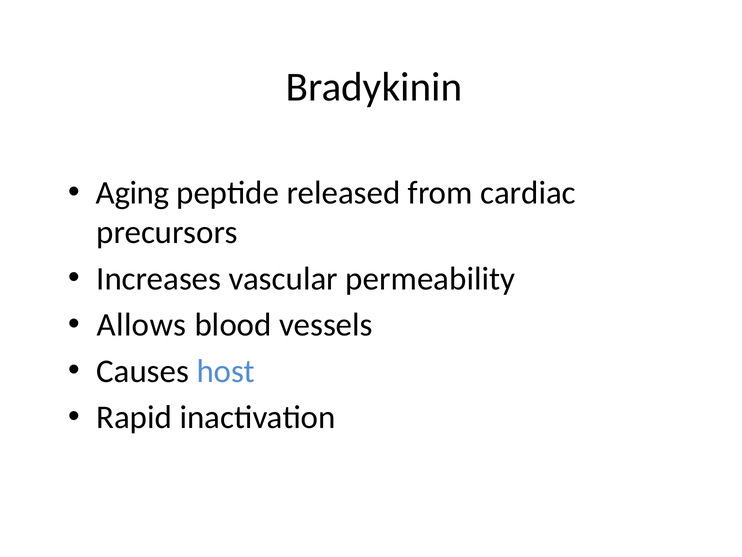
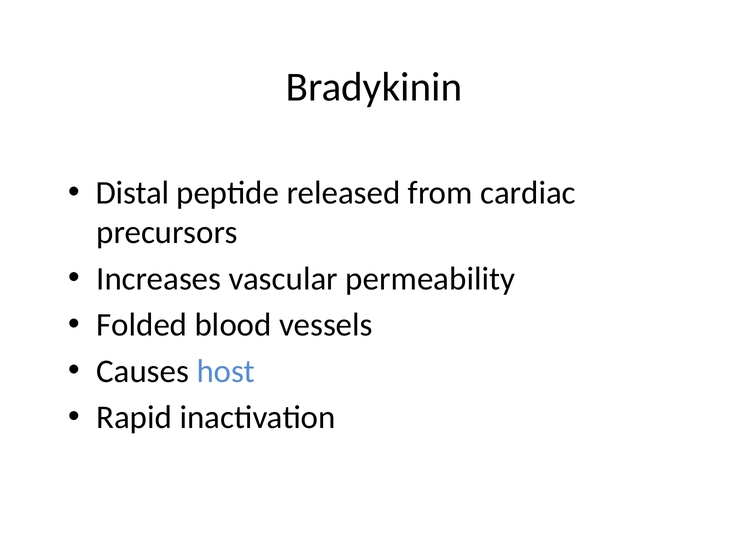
Aging: Aging -> Distal
Allows: Allows -> Folded
